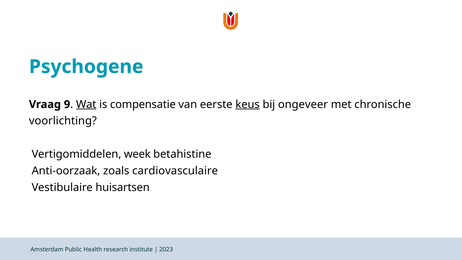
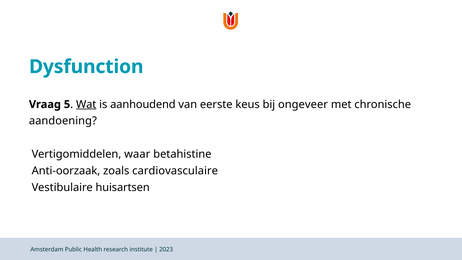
Psychogene: Psychogene -> Dysfunction
9: 9 -> 5
compensatie: compensatie -> aanhoudend
keus underline: present -> none
voorlichting: voorlichting -> aandoening
week: week -> waar
